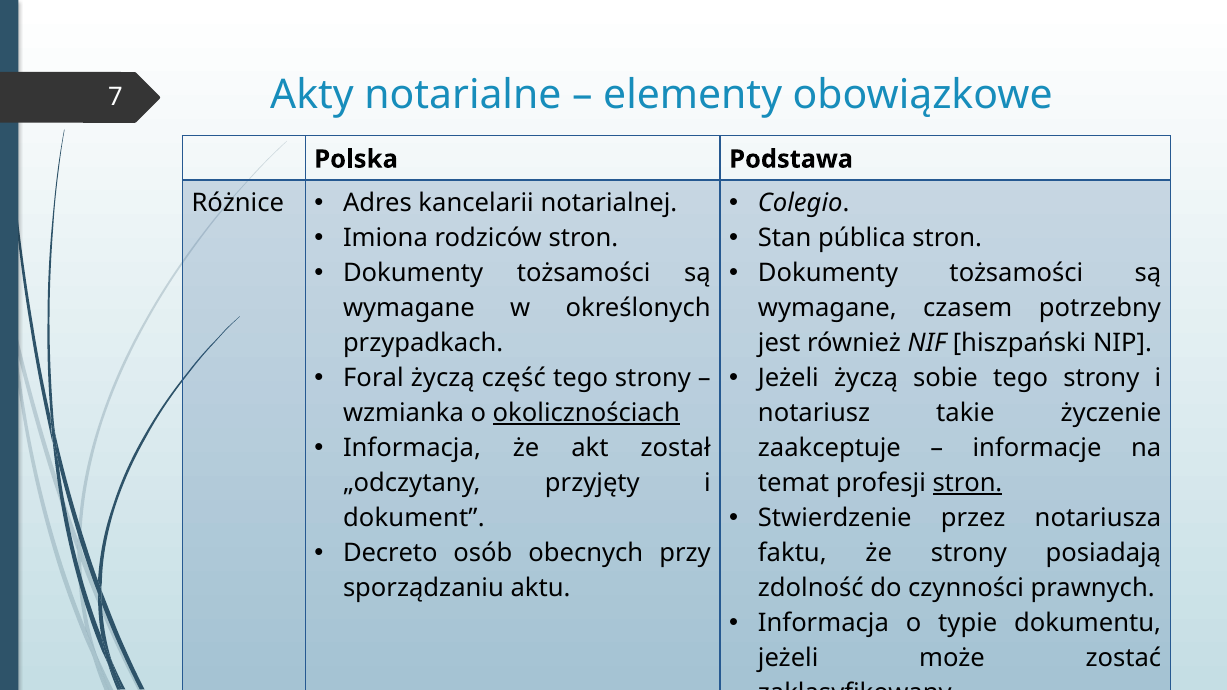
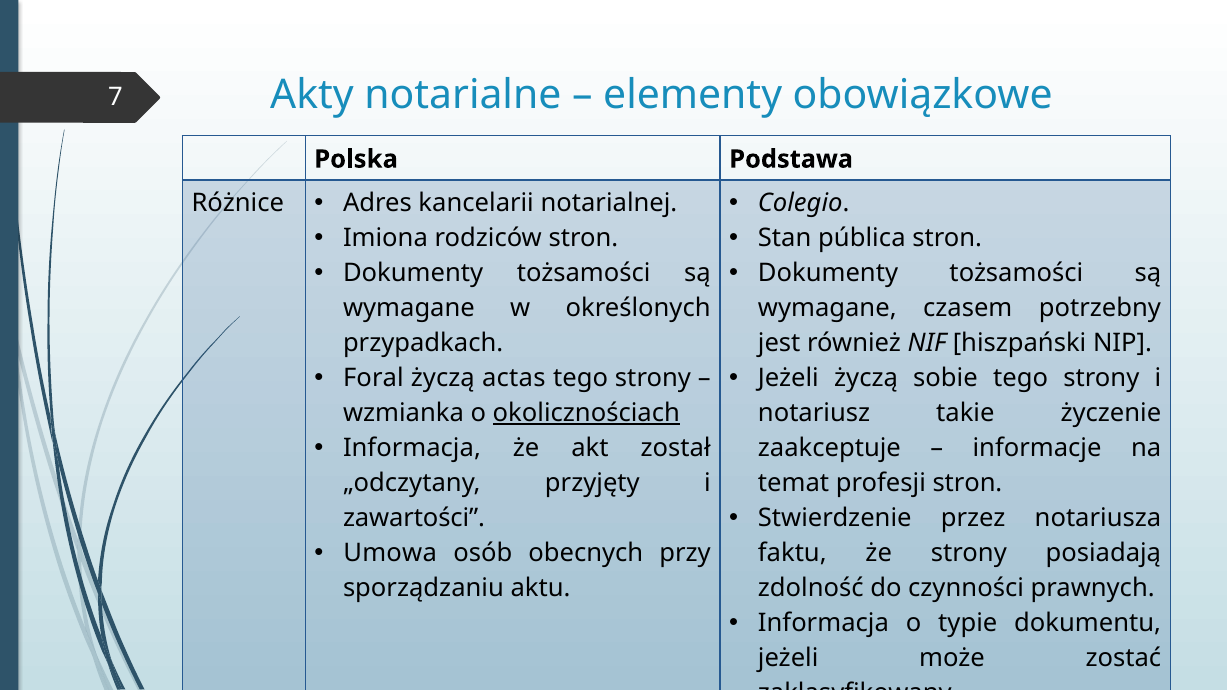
część: część -> actas
stron at (967, 483) underline: present -> none
dokument: dokument -> zawartości
Decreto: Decreto -> Umowa
